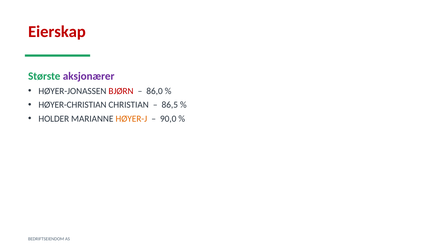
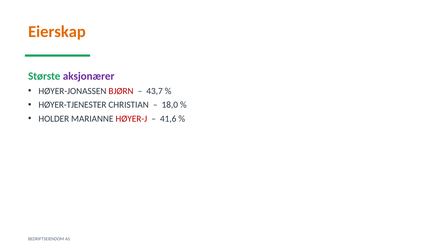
Eierskap colour: red -> orange
86,0: 86,0 -> 43,7
HØYER-CHRISTIAN: HØYER-CHRISTIAN -> HØYER-TJENESTER
86,5: 86,5 -> 18,0
HØYER-J colour: orange -> red
90,0: 90,0 -> 41,6
